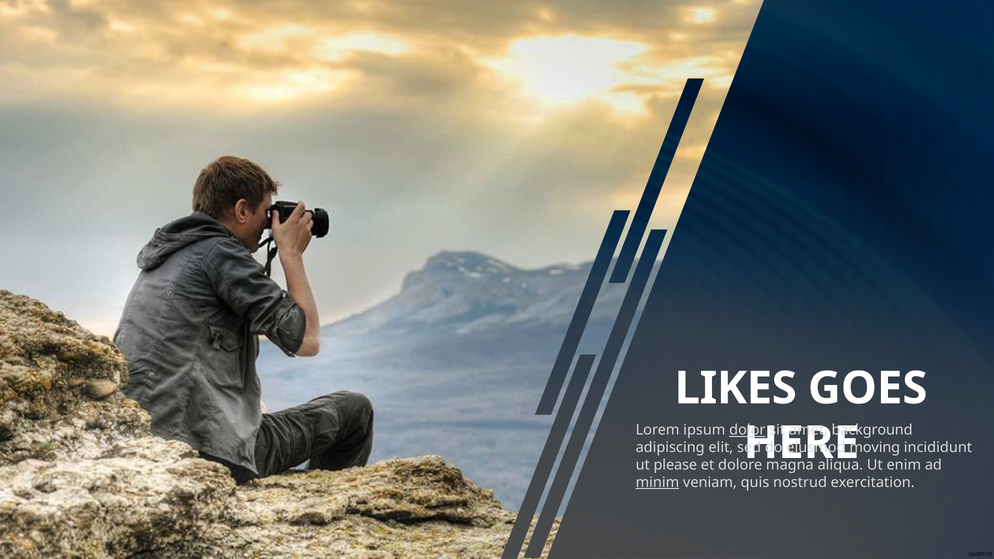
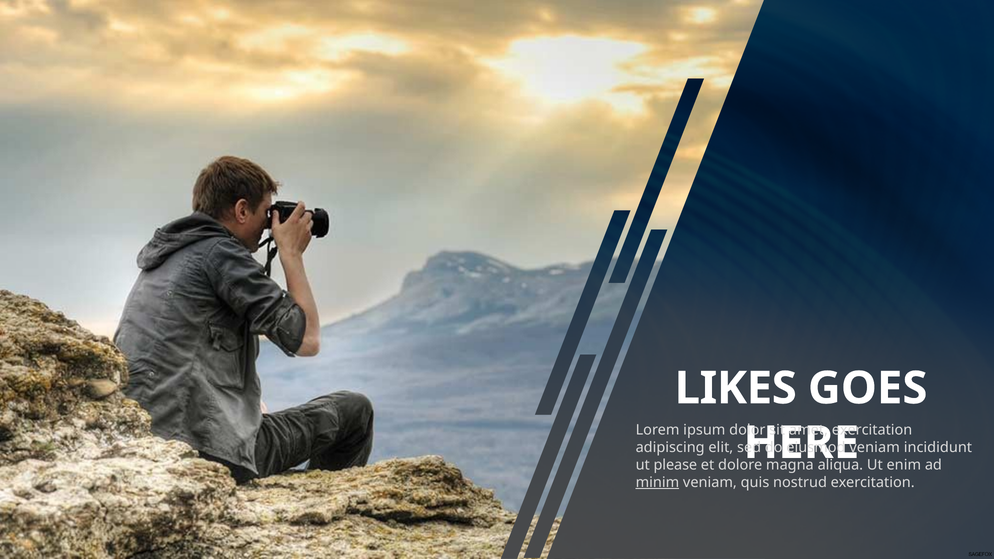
dolor underline: present -> none
background at (872, 430): background -> exercitation
moving at (875, 448): moving -> veniam
